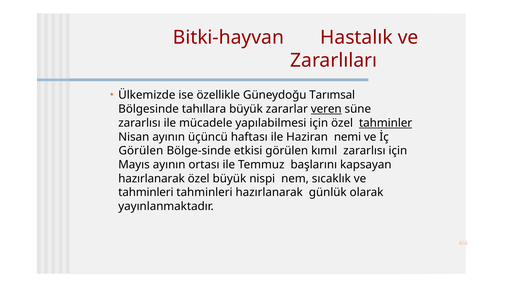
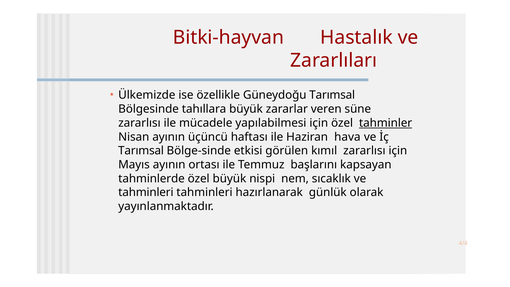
veren underline: present -> none
nemi: nemi -> hava
Görülen at (141, 151): Görülen -> Tarımsal
hazırlanarak at (152, 179): hazırlanarak -> tahminlerde
